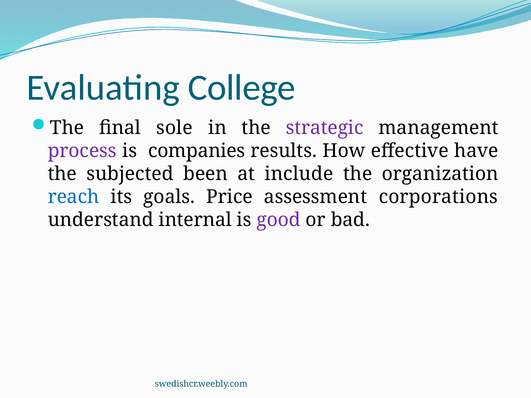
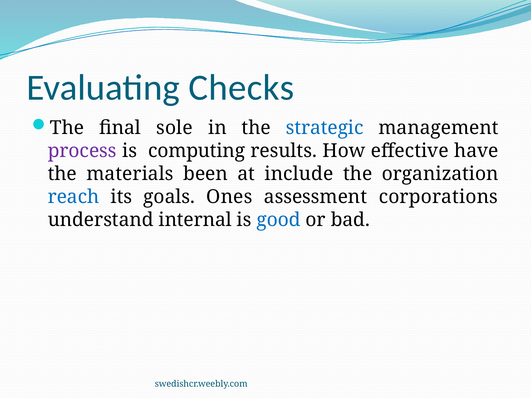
College: College -> Checks
strategic colour: purple -> blue
companies: companies -> computing
subjected: subjected -> materials
Price: Price -> Ones
good colour: purple -> blue
